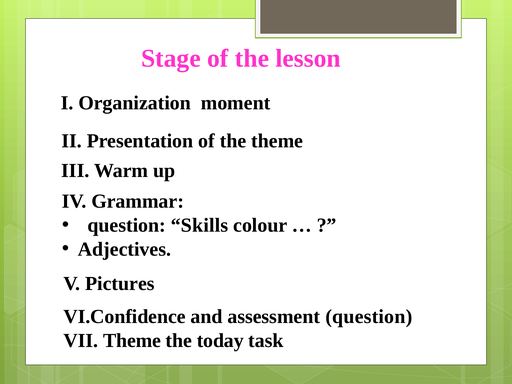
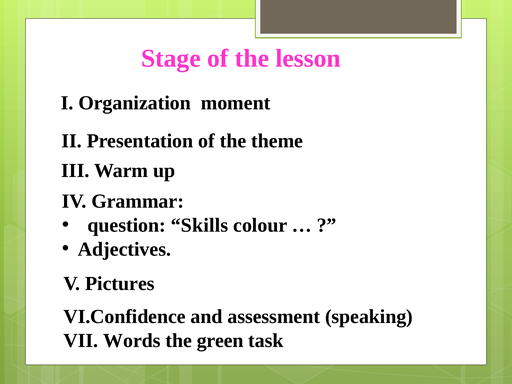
assessment question: question -> speaking
VII Theme: Theme -> Words
today: today -> green
